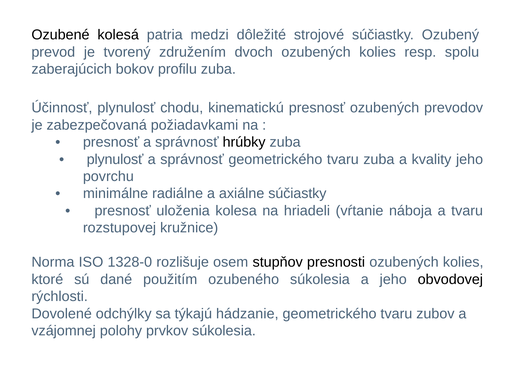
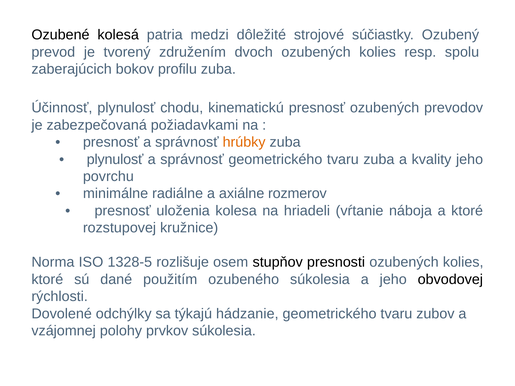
hrúbky colour: black -> orange
axiálne súčiastky: súčiastky -> rozmerov
a tvaru: tvaru -> ktoré
1328-0: 1328-0 -> 1328-5
